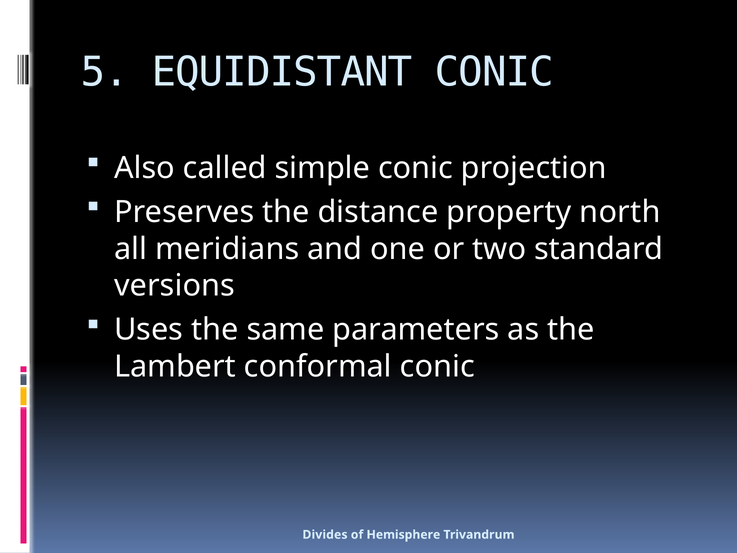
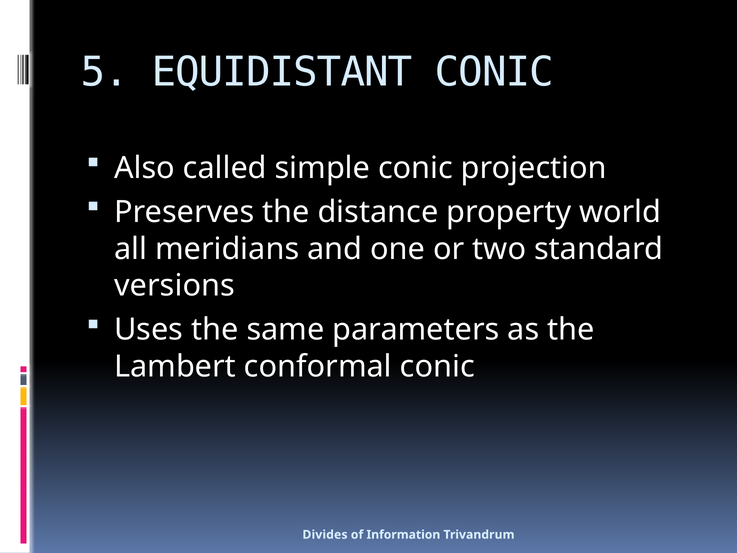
north: north -> world
Hemisphere: Hemisphere -> Information
